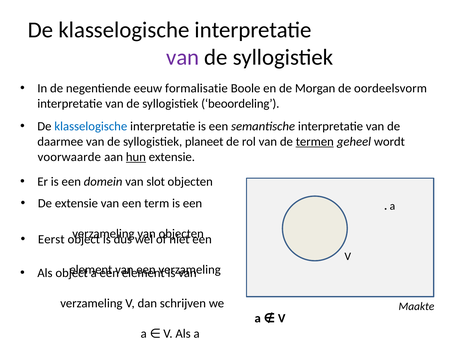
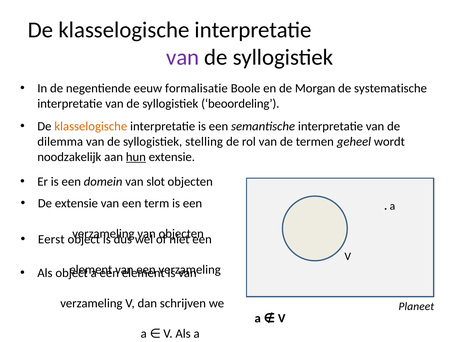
oordeelsvorm: oordeelsvorm -> systematische
klasselogische at (91, 127) colour: blue -> orange
daarmee: daarmee -> dilemma
planeet: planeet -> stelling
termen underline: present -> none
voorwaarde: voorwaarde -> noodzakelijk
Maakte: Maakte -> Planeet
